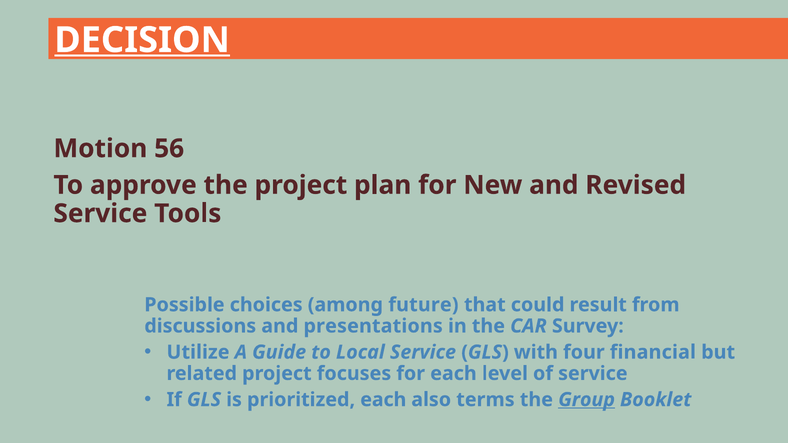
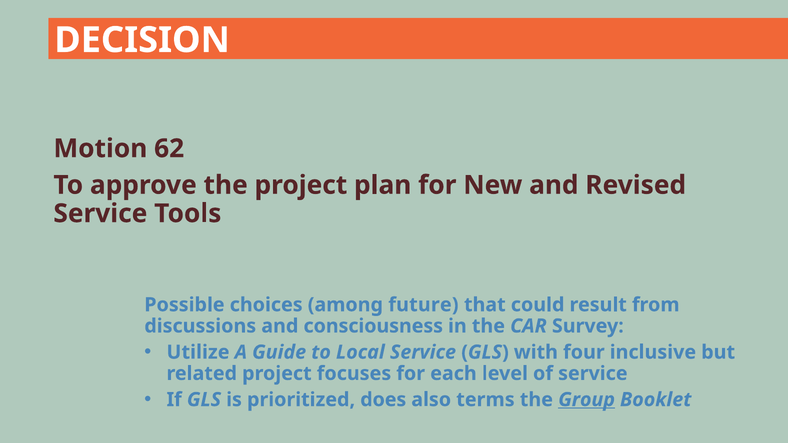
DECISION underline: present -> none
56: 56 -> 62
presentations: presentations -> consciousness
financial: financial -> inclusive
prioritized each: each -> does
